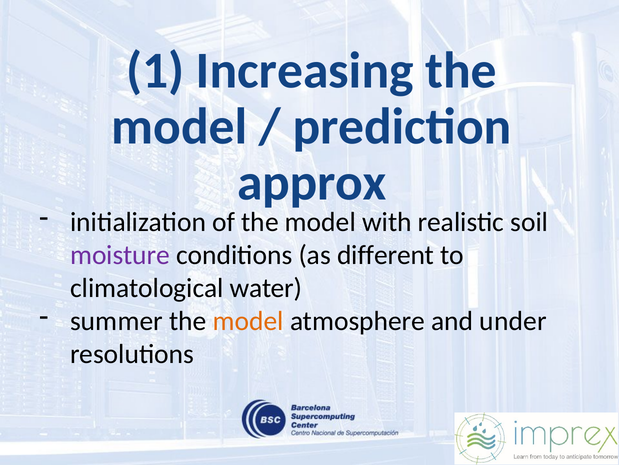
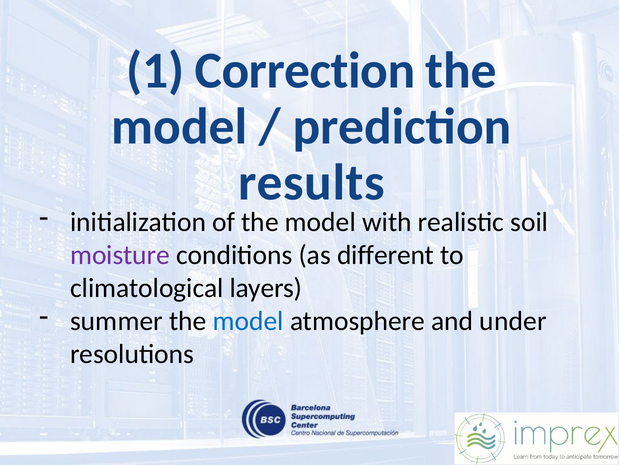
Increasing: Increasing -> Correction
approx: approx -> results
water: water -> layers
model at (248, 321) colour: orange -> blue
